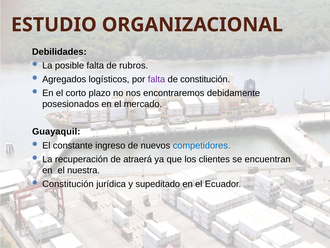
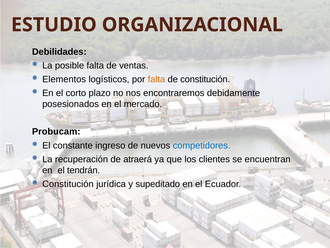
rubros: rubros -> ventas
Agregados: Agregados -> Elementos
falta at (156, 79) colour: purple -> orange
Guayaquil: Guayaquil -> Probucam
nuestra: nuestra -> tendrán
